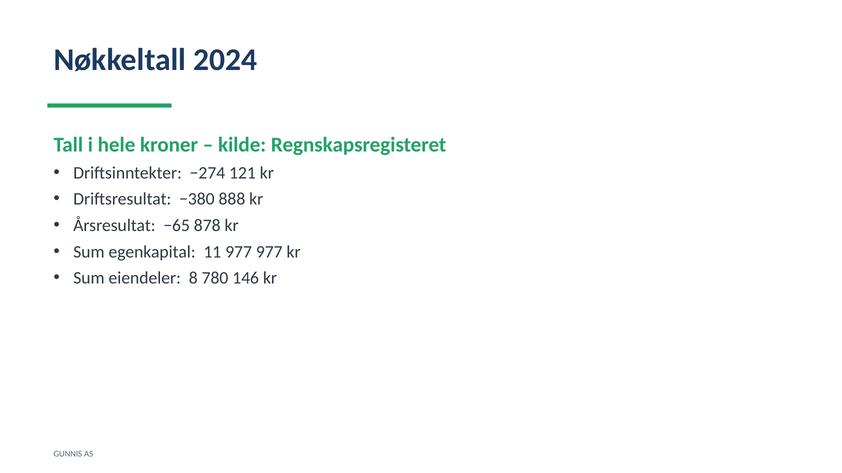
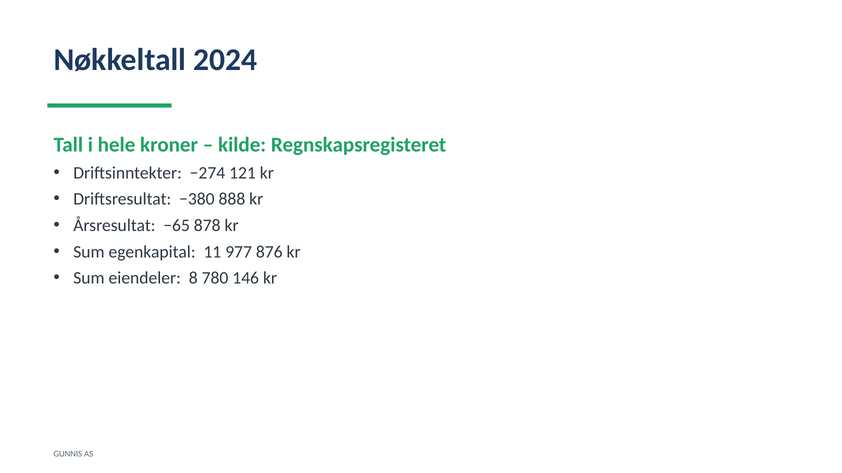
977 977: 977 -> 876
